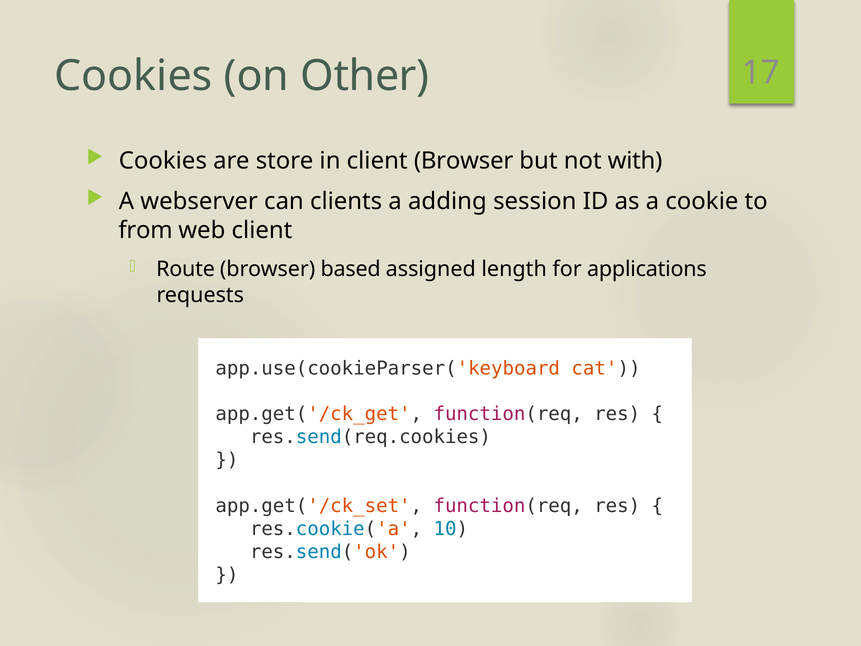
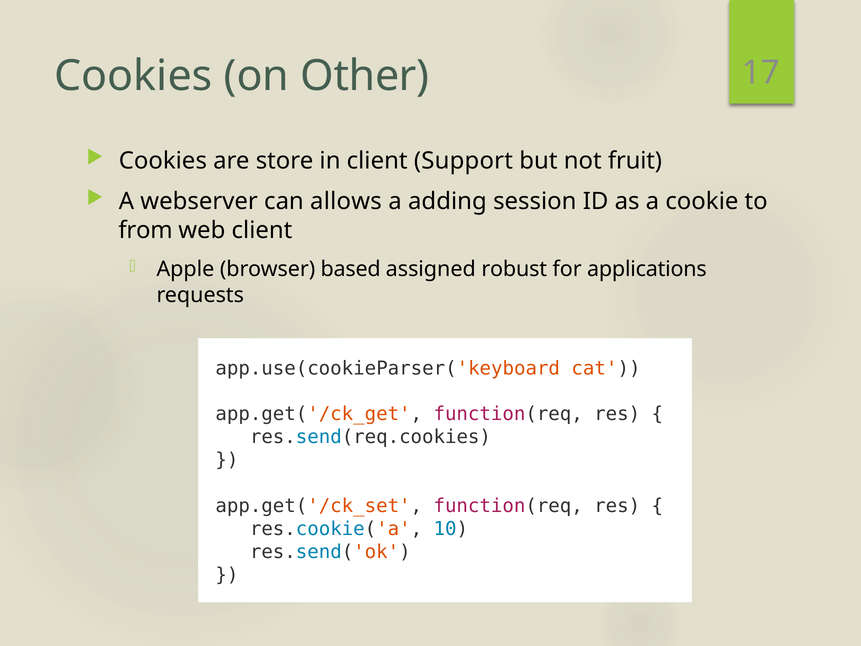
client Browser: Browser -> Support
with: with -> fruit
clients: clients -> allows
Route: Route -> Apple
length: length -> robust
